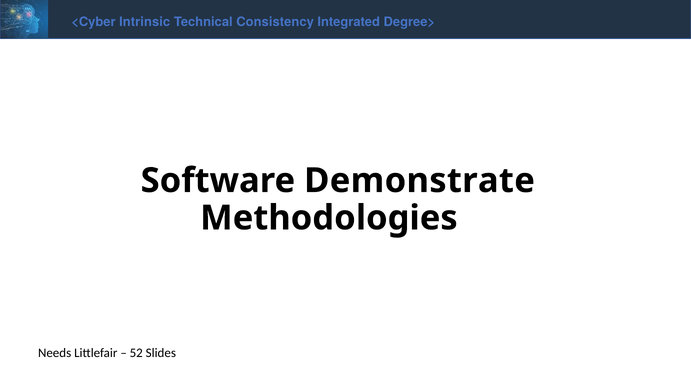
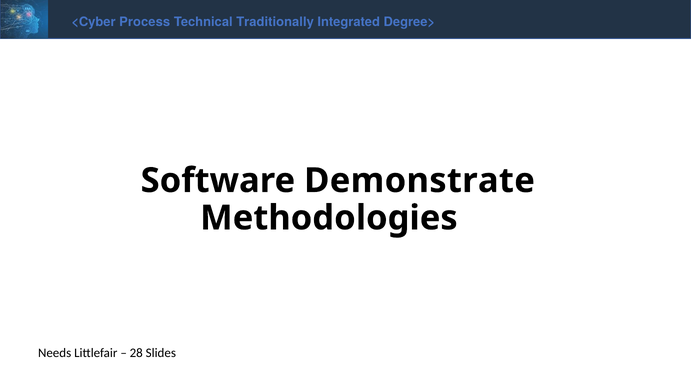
Intrinsic: Intrinsic -> Process
Consistency: Consistency -> Traditionally
52: 52 -> 28
